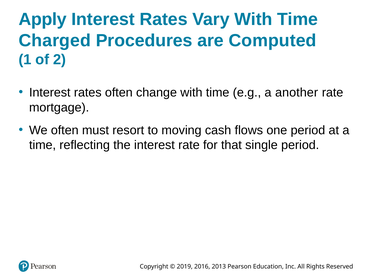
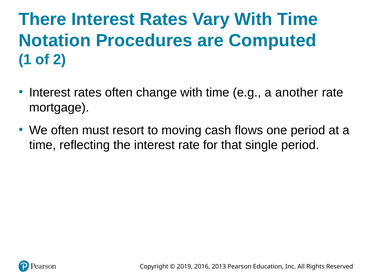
Apply: Apply -> There
Charged: Charged -> Notation
